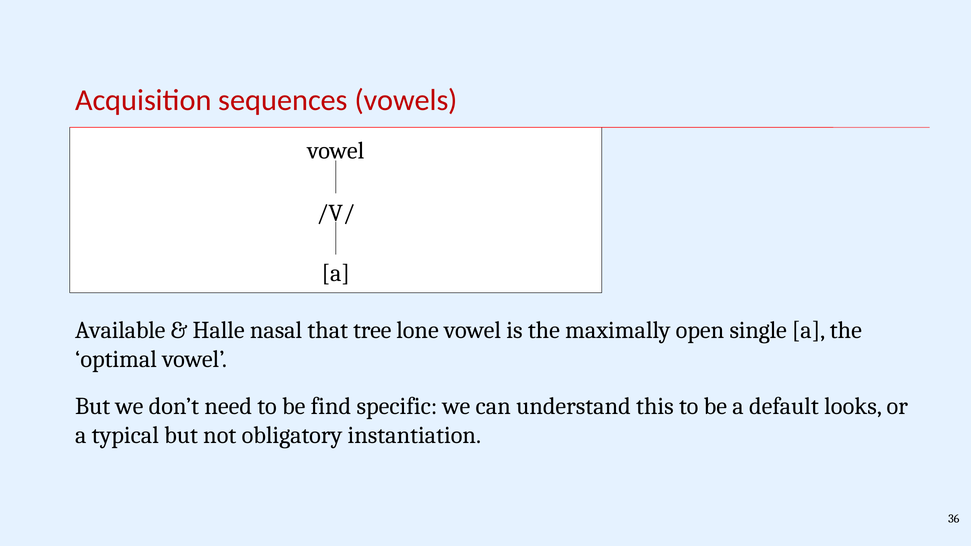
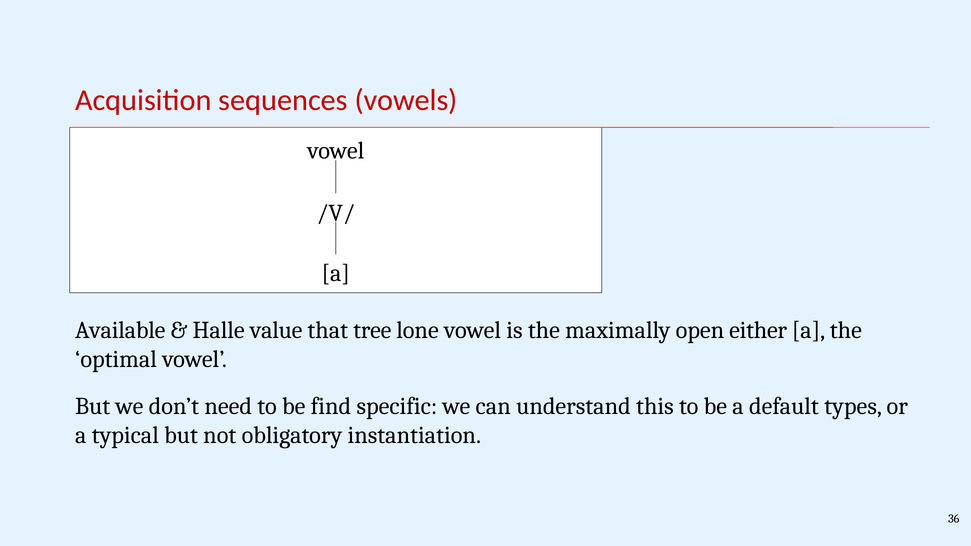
nasal: nasal -> value
single: single -> either
looks: looks -> types
